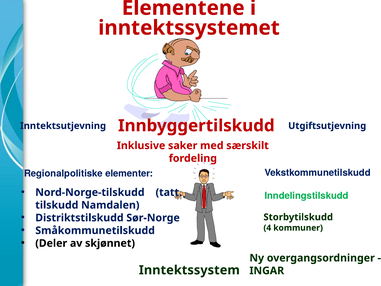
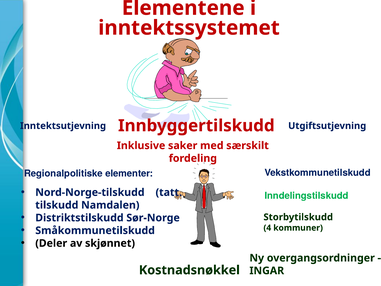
Inntektssystem: Inntektssystem -> Kostnadsnøkkel
